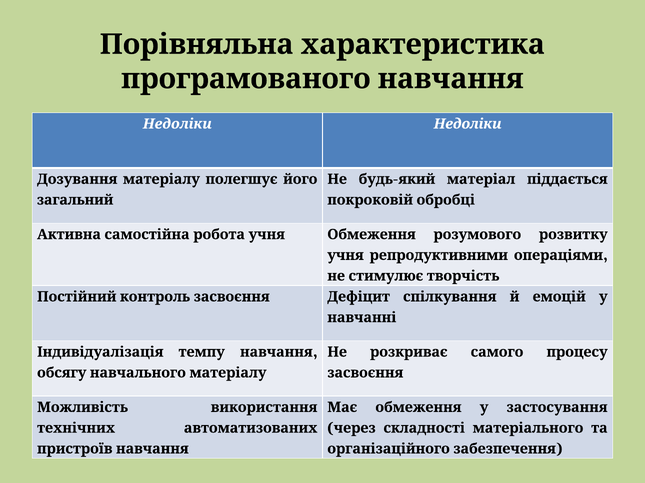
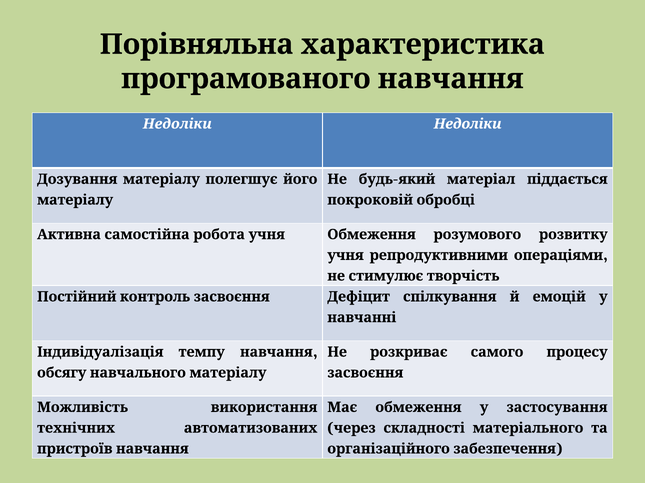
загальний at (75, 200): загальний -> матеріалу
